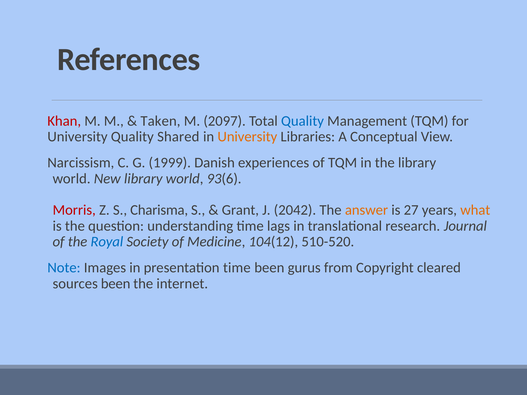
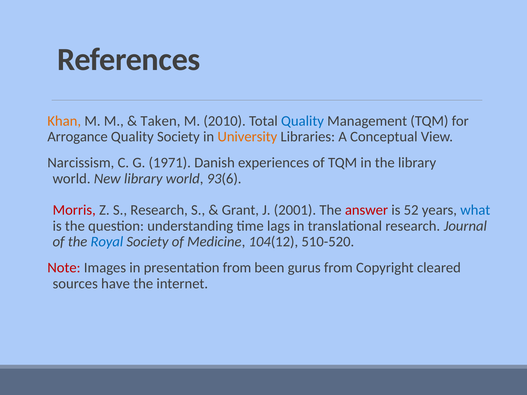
Khan colour: red -> orange
2097: 2097 -> 2010
University at (77, 137): University -> Arrogance
Quality Shared: Shared -> Society
1999: 1999 -> 1971
S Charisma: Charisma -> Research
2042: 2042 -> 2001
answer colour: orange -> red
27: 27 -> 52
what colour: orange -> blue
Note colour: blue -> red
presentation time: time -> from
sources been: been -> have
